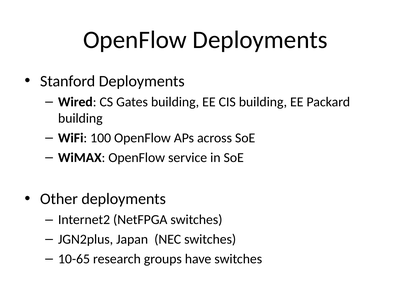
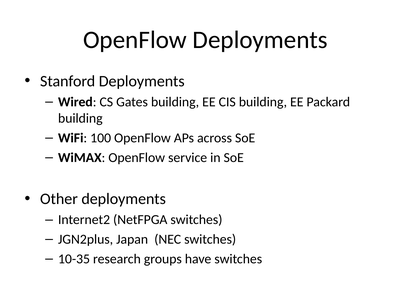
10-65: 10-65 -> 10-35
